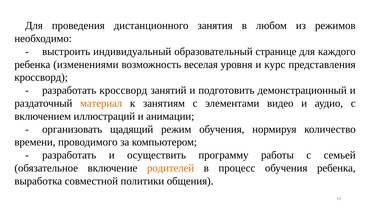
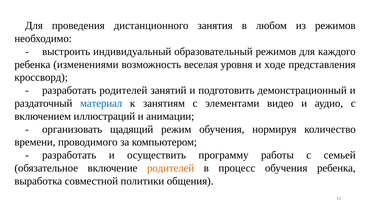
образовательный странице: странице -> режимов
курс: курс -> ходе
разработать кроссворд: кроссворд -> родителей
материал colour: orange -> blue
